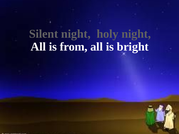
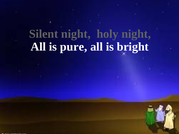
from: from -> pure
